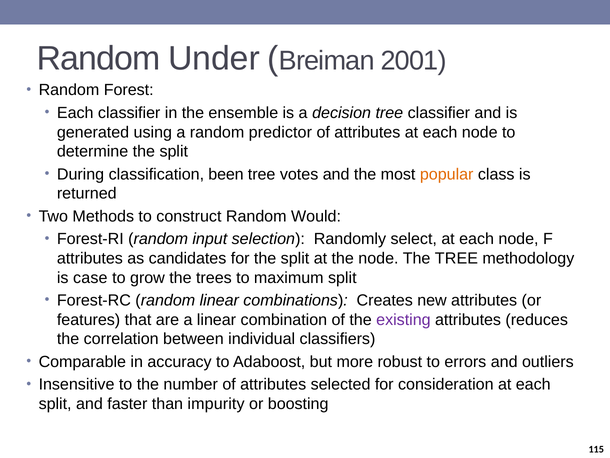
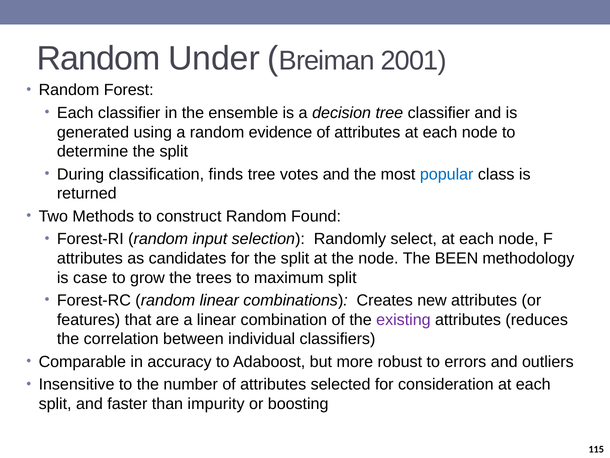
predictor: predictor -> evidence
been: been -> finds
popular colour: orange -> blue
Would: Would -> Found
The TREE: TREE -> BEEN
